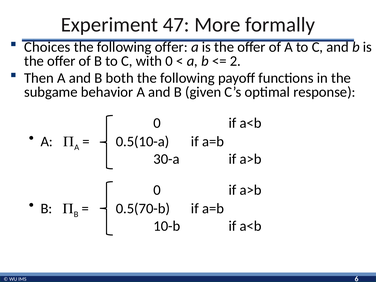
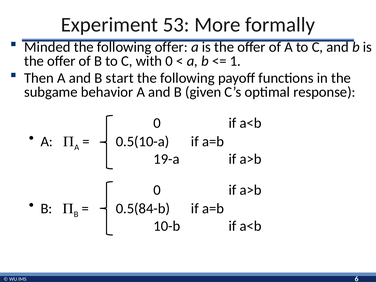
47: 47 -> 53
Choices: Choices -> Minded
2: 2 -> 1
both: both -> start
30-a: 30-a -> 19-a
0.5(70-b: 0.5(70-b -> 0.5(84-b
